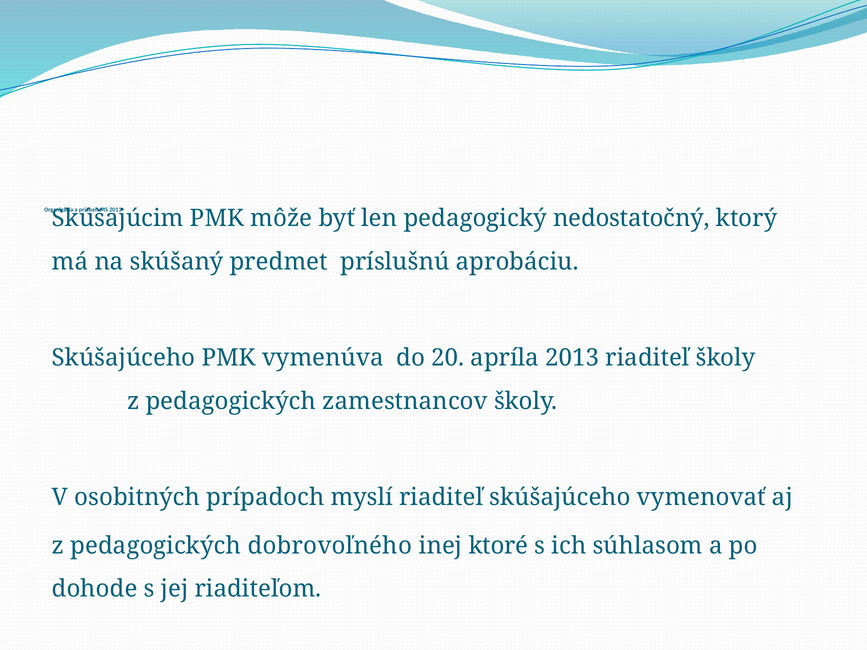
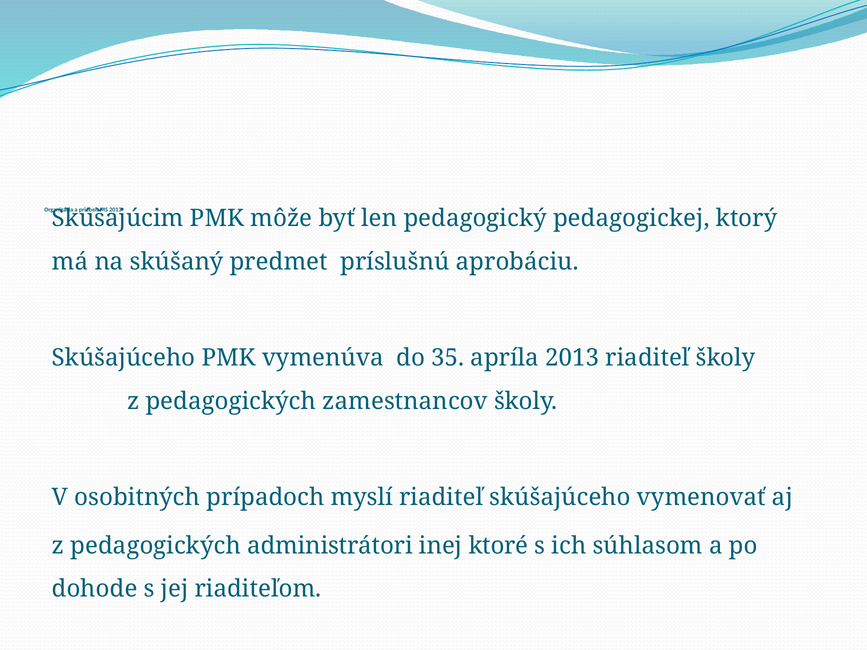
nedostatočný: nedostatočný -> pedagogickej
20: 20 -> 35
dobrovoľného: dobrovoľného -> administrátori
